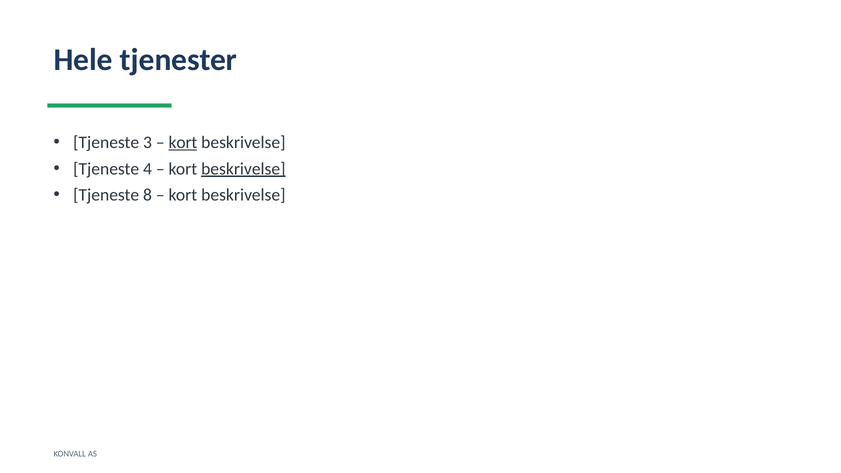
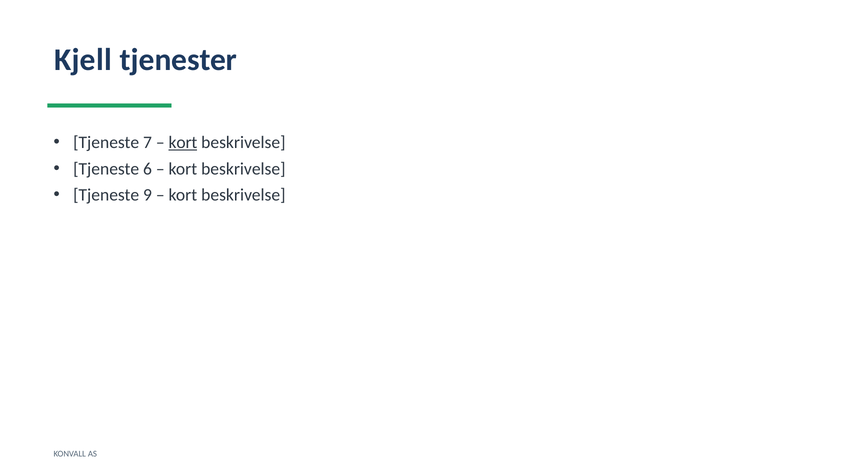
Hele: Hele -> Kjell
3: 3 -> 7
4: 4 -> 6
beskrivelse at (243, 169) underline: present -> none
8: 8 -> 9
